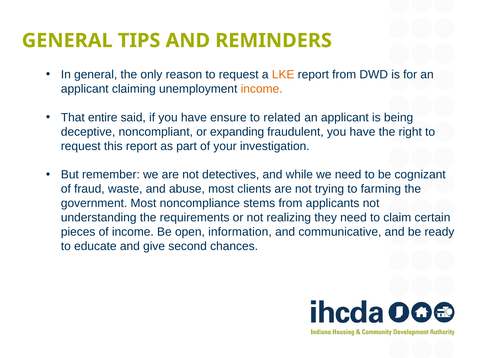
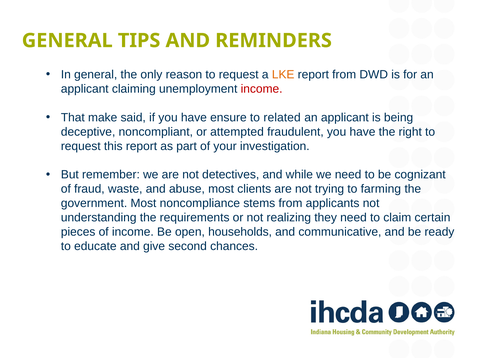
income at (262, 89) colour: orange -> red
entire: entire -> make
expanding: expanding -> attempted
information: information -> households
